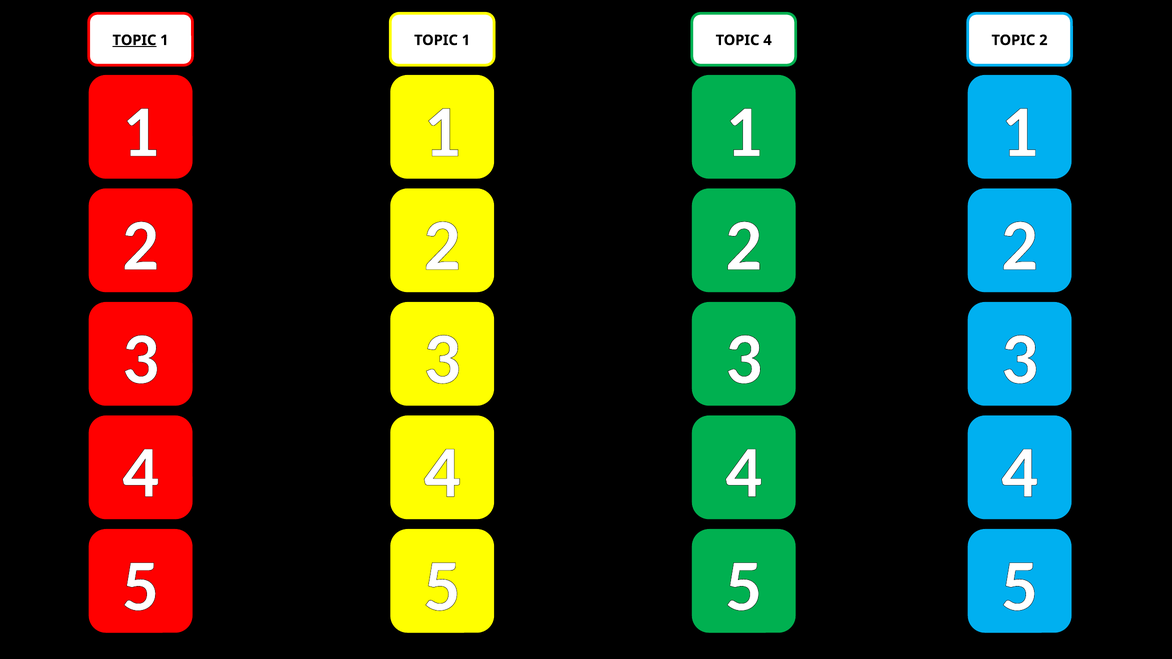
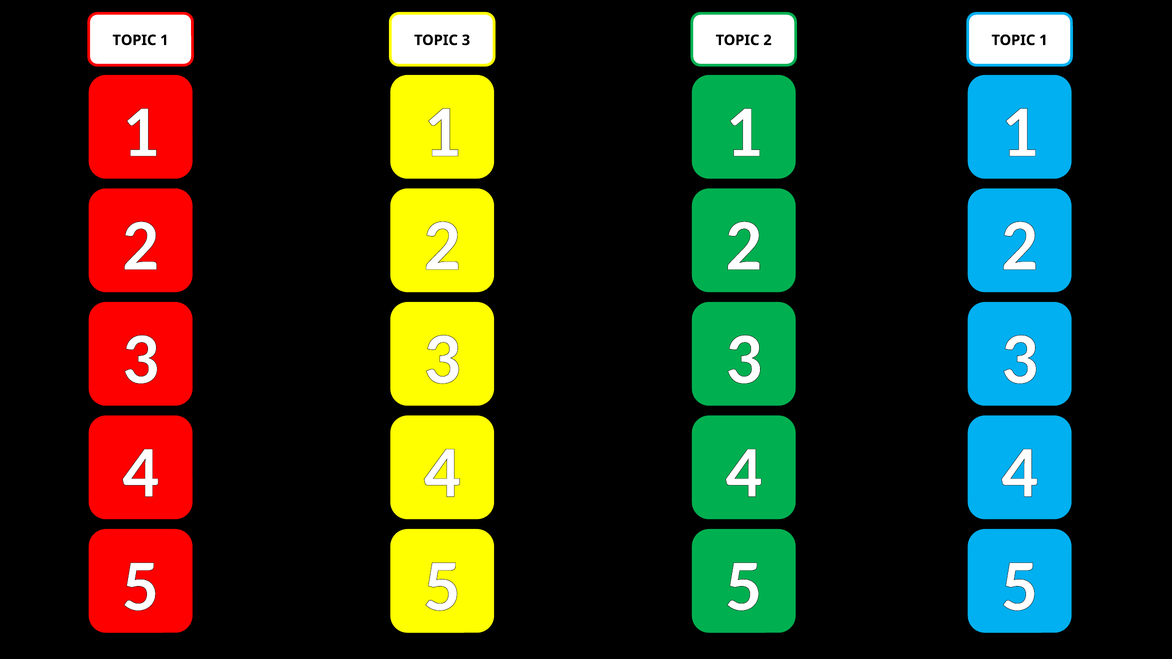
TOPIC at (134, 40) underline: present -> none
1 at (466, 40): 1 -> 3
TOPIC 4: 4 -> 2
2 at (1043, 40): 2 -> 1
